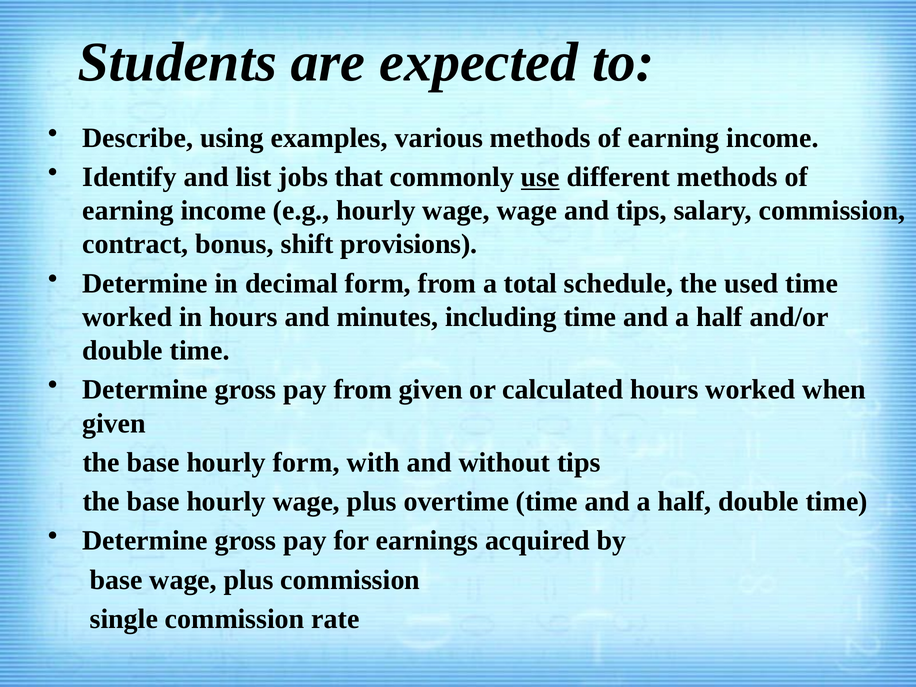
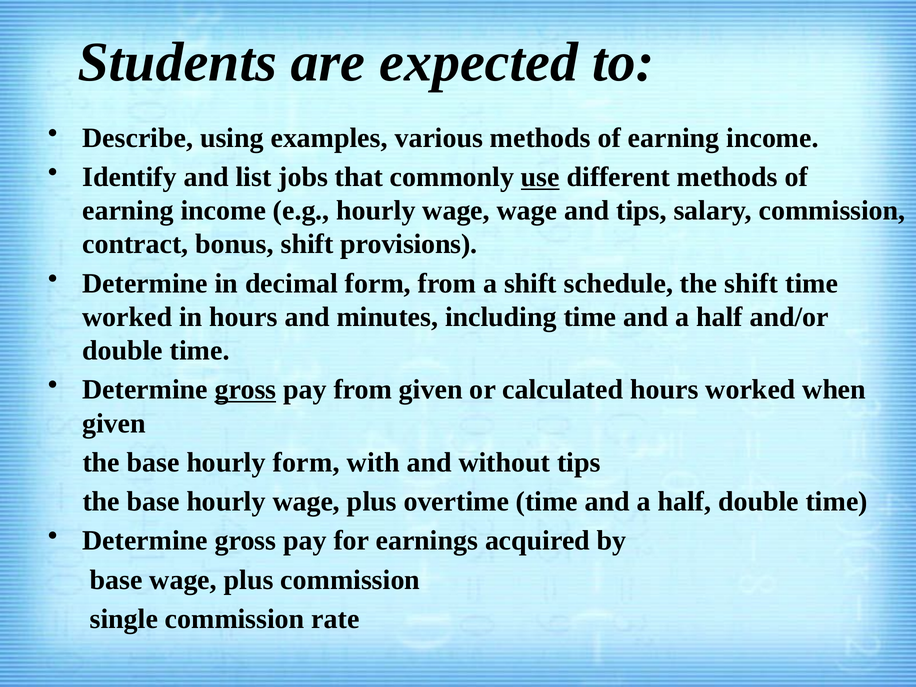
a total: total -> shift
the used: used -> shift
gross at (246, 390) underline: none -> present
